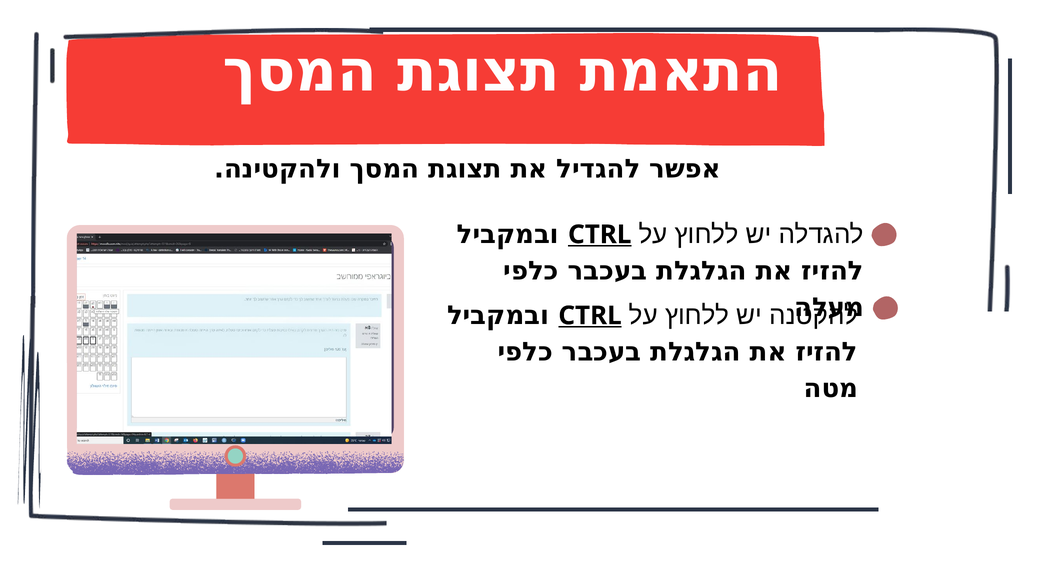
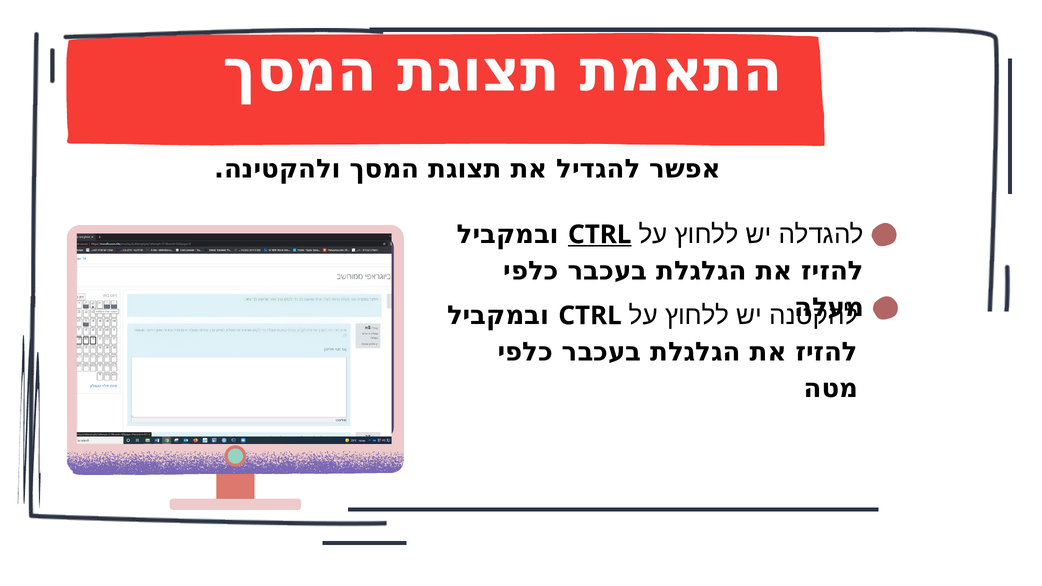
CTRL at (590, 316) underline: present -> none
